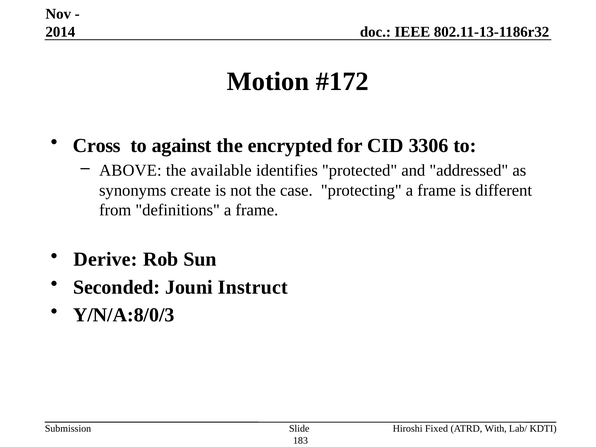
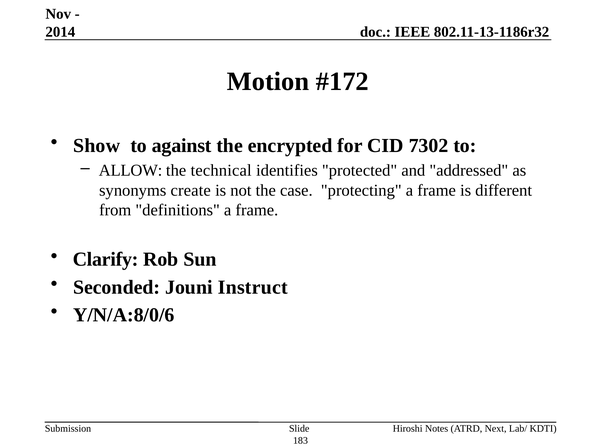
Cross: Cross -> Show
3306: 3306 -> 7302
ABOVE: ABOVE -> ALLOW
available: available -> technical
Derive: Derive -> Clarify
Y/N/A:8/0/3: Y/N/A:8/0/3 -> Y/N/A:8/0/6
Fixed: Fixed -> Notes
With: With -> Next
